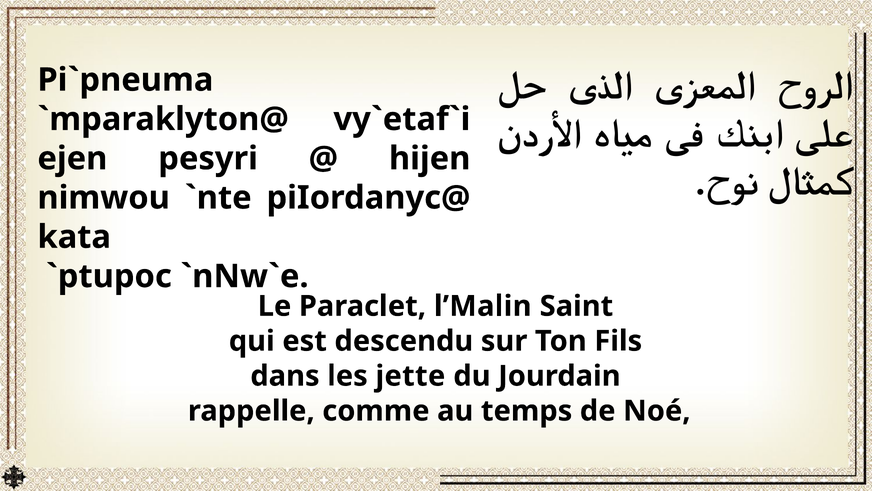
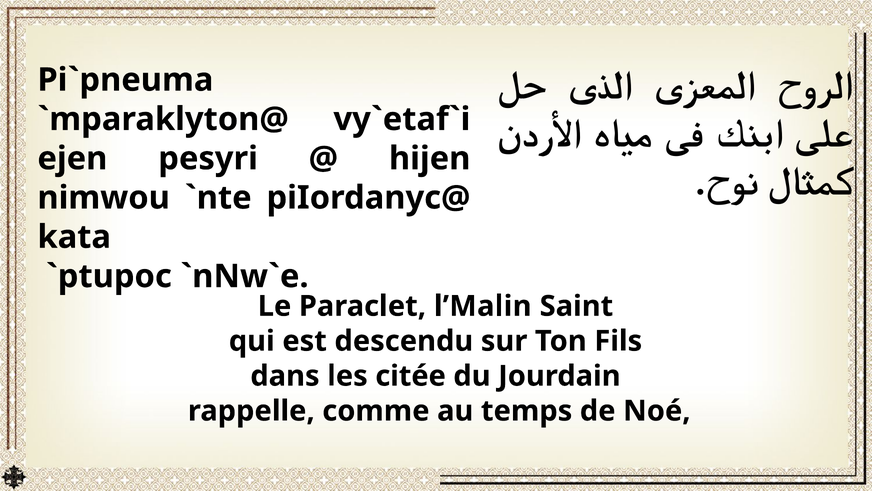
jette: jette -> citée
